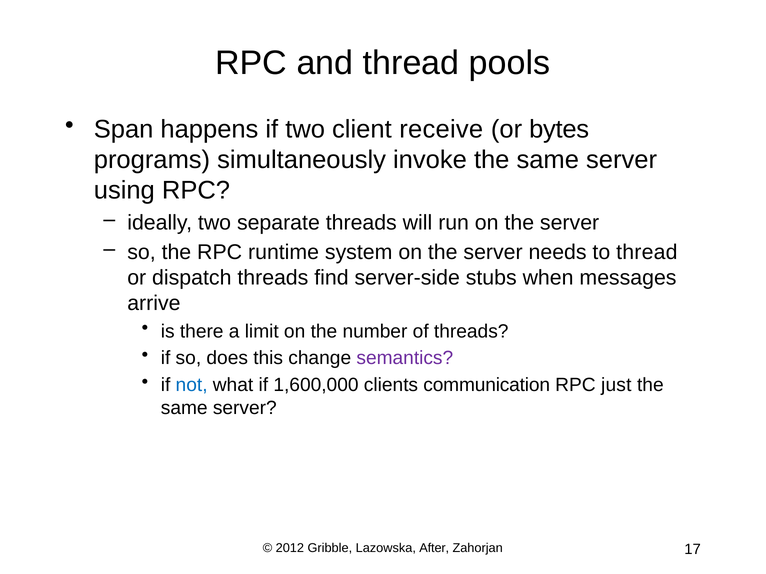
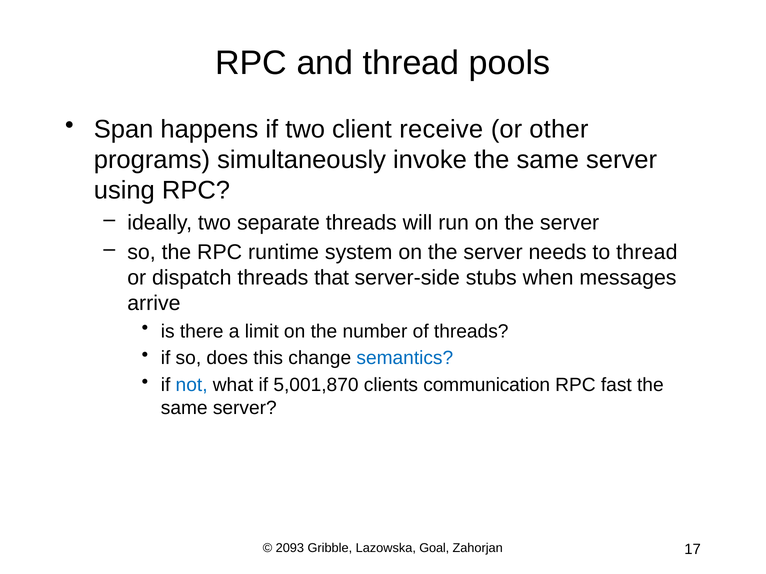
bytes: bytes -> other
find: find -> that
semantics colour: purple -> blue
1,600,000: 1,600,000 -> 5,001,870
just: just -> fast
2012: 2012 -> 2093
After: After -> Goal
